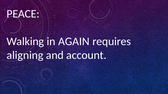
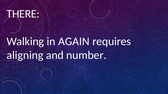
PEACE: PEACE -> THERE
account: account -> number
